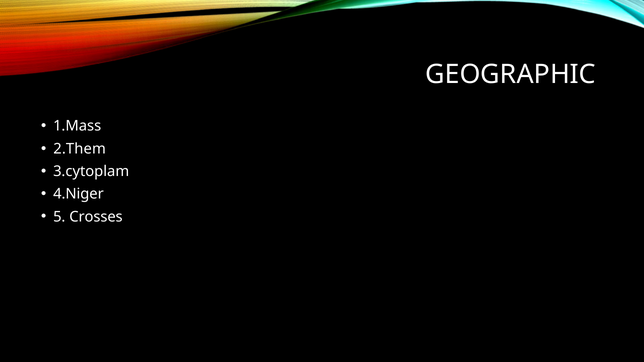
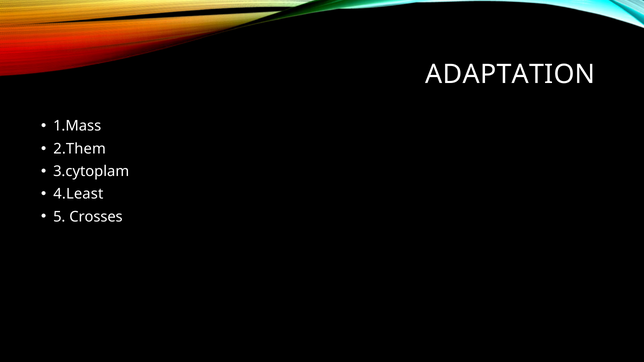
GEOGRAPHIC: GEOGRAPHIC -> ADAPTATION
4.Niger: 4.Niger -> 4.Least
